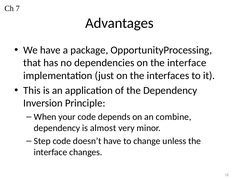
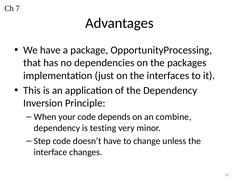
on the interface: interface -> packages
almost: almost -> testing
